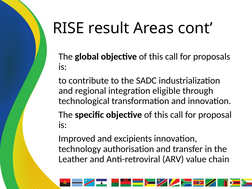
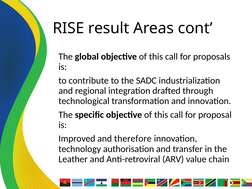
eligible: eligible -> drafted
excipients: excipients -> therefore
